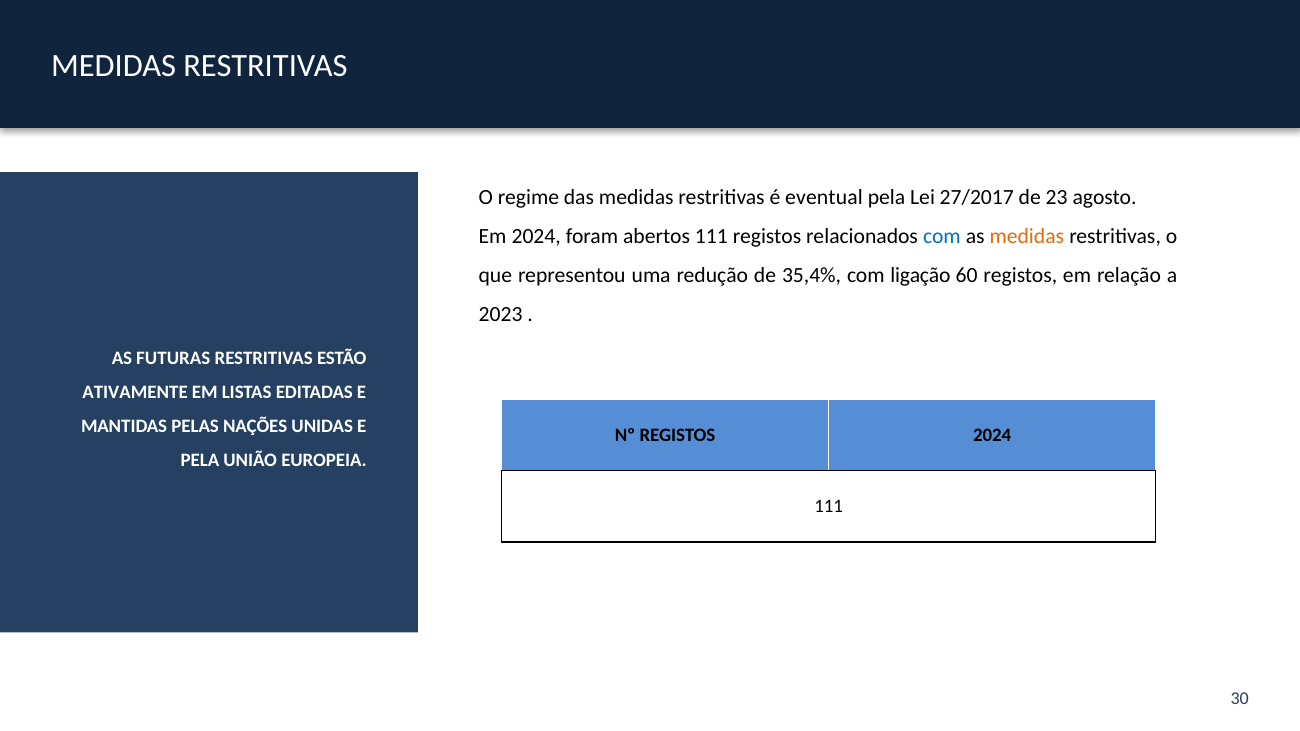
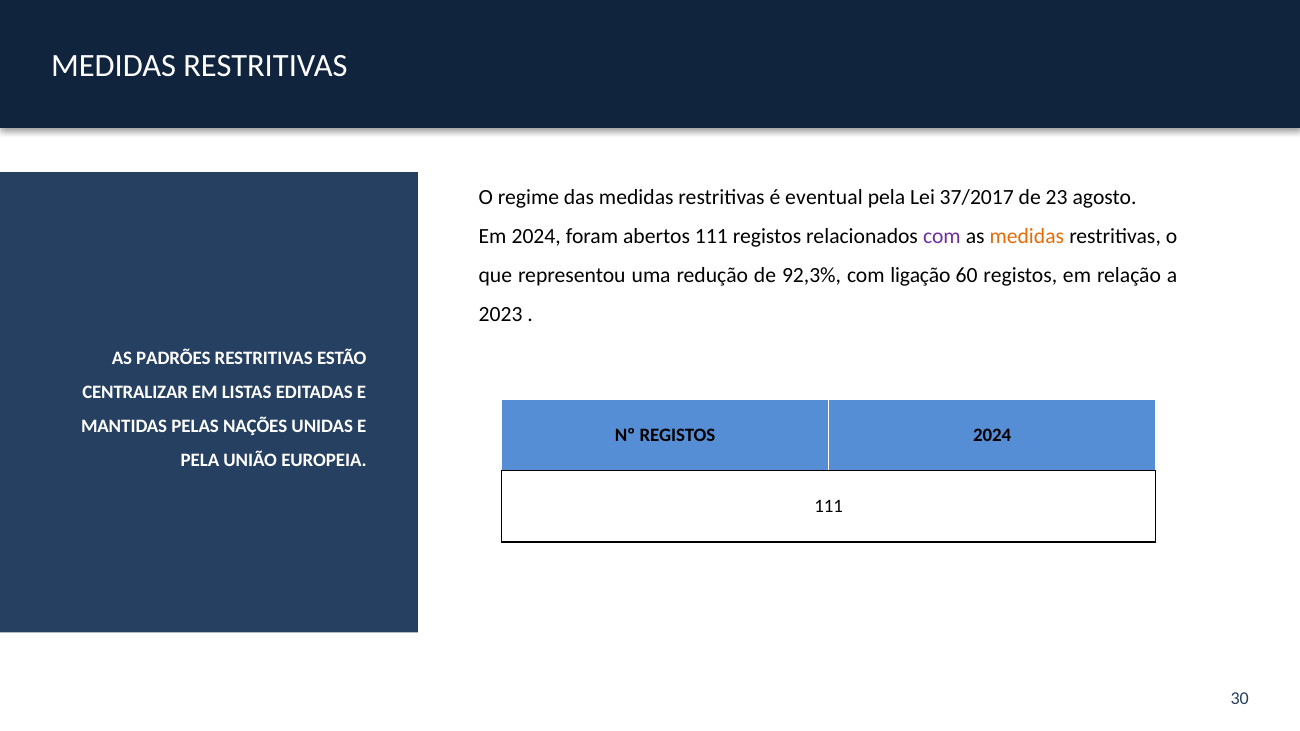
27/2017: 27/2017 -> 37/2017
com at (942, 237) colour: blue -> purple
35,4%: 35,4% -> 92,3%
FUTURAS: FUTURAS -> PADRÕES
ATIVAMENTE: ATIVAMENTE -> CENTRALIZAR
